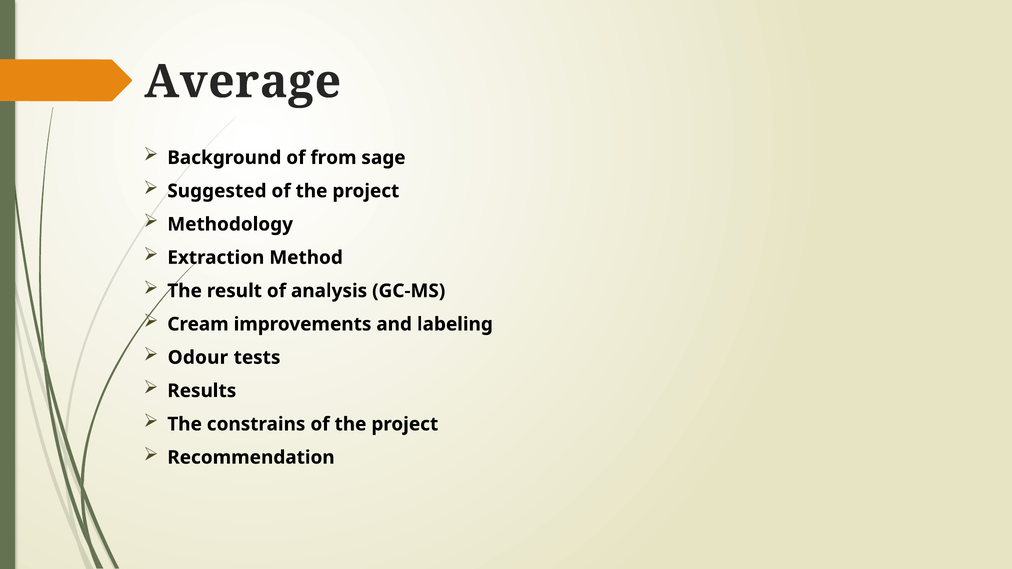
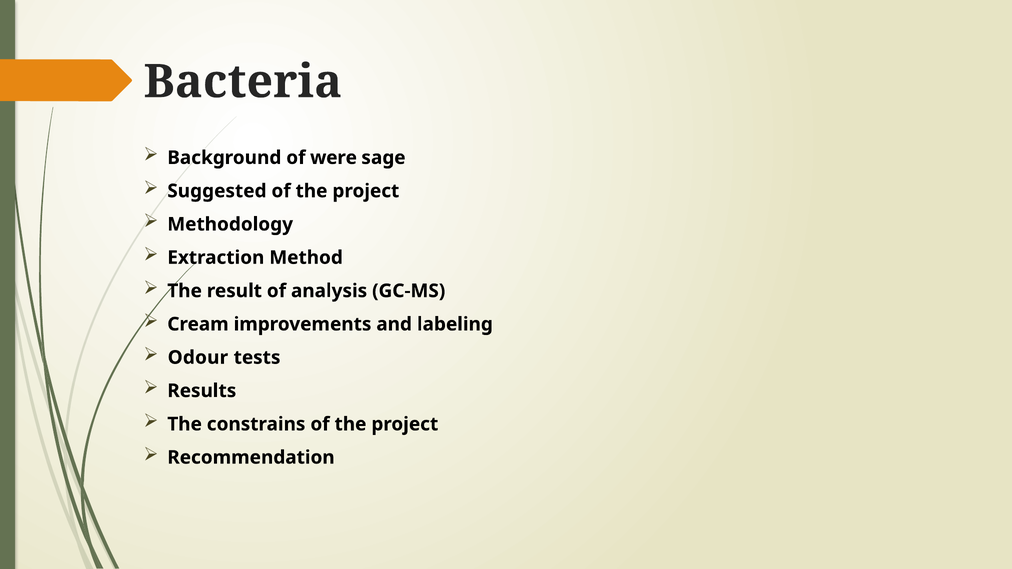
Average: Average -> Bacteria
from: from -> were
